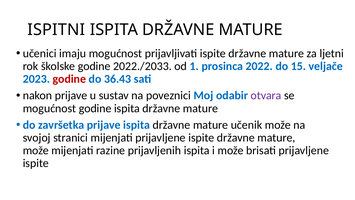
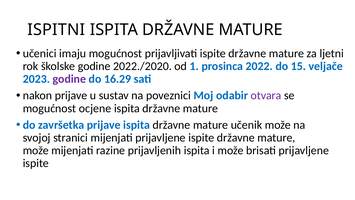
2022./2033: 2022./2033 -> 2022./2020
godine at (69, 79) colour: red -> purple
36.43: 36.43 -> 16.29
mogućnost godine: godine -> ocjene
